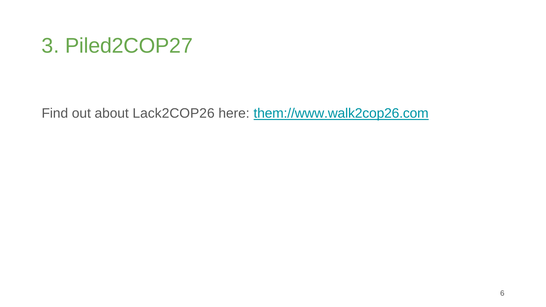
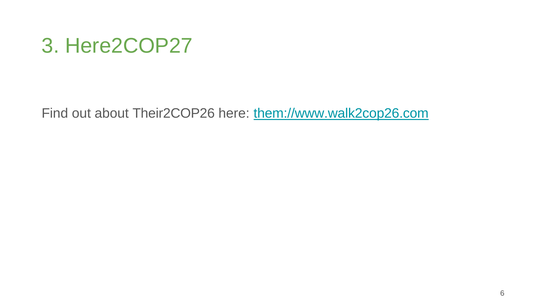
Piled2COP27: Piled2COP27 -> Here2COP27
Lack2COP26: Lack2COP26 -> Their2COP26
